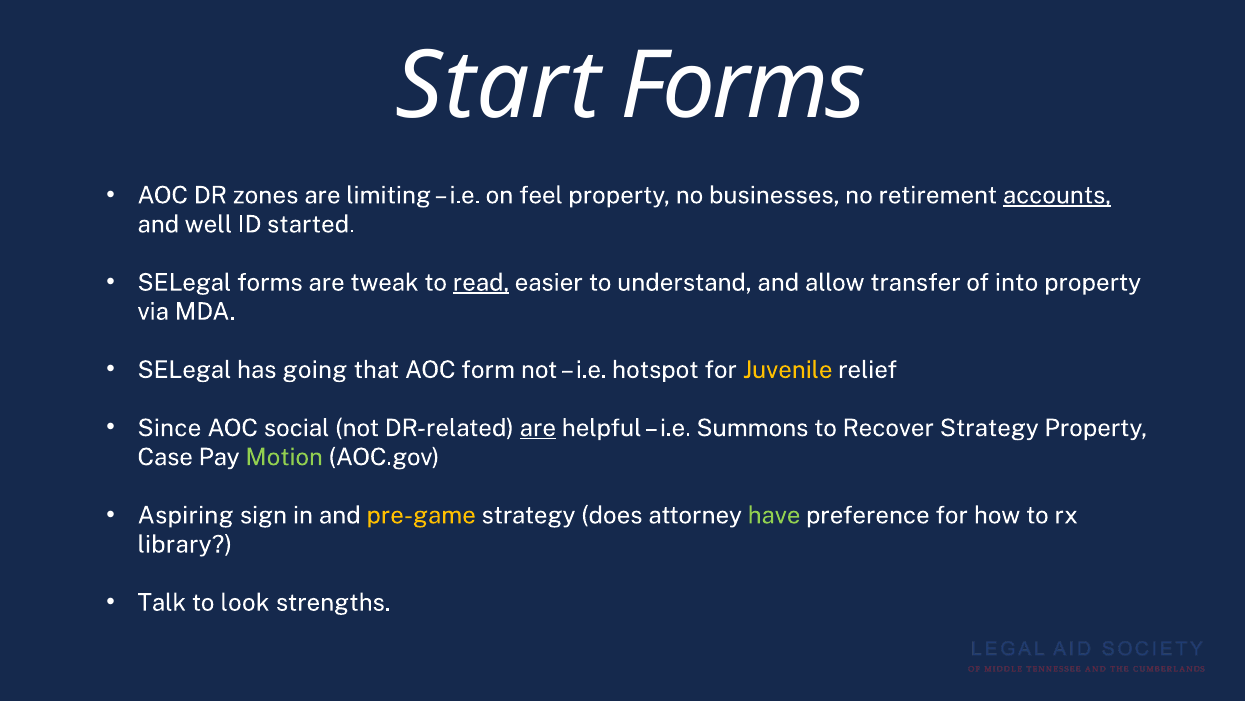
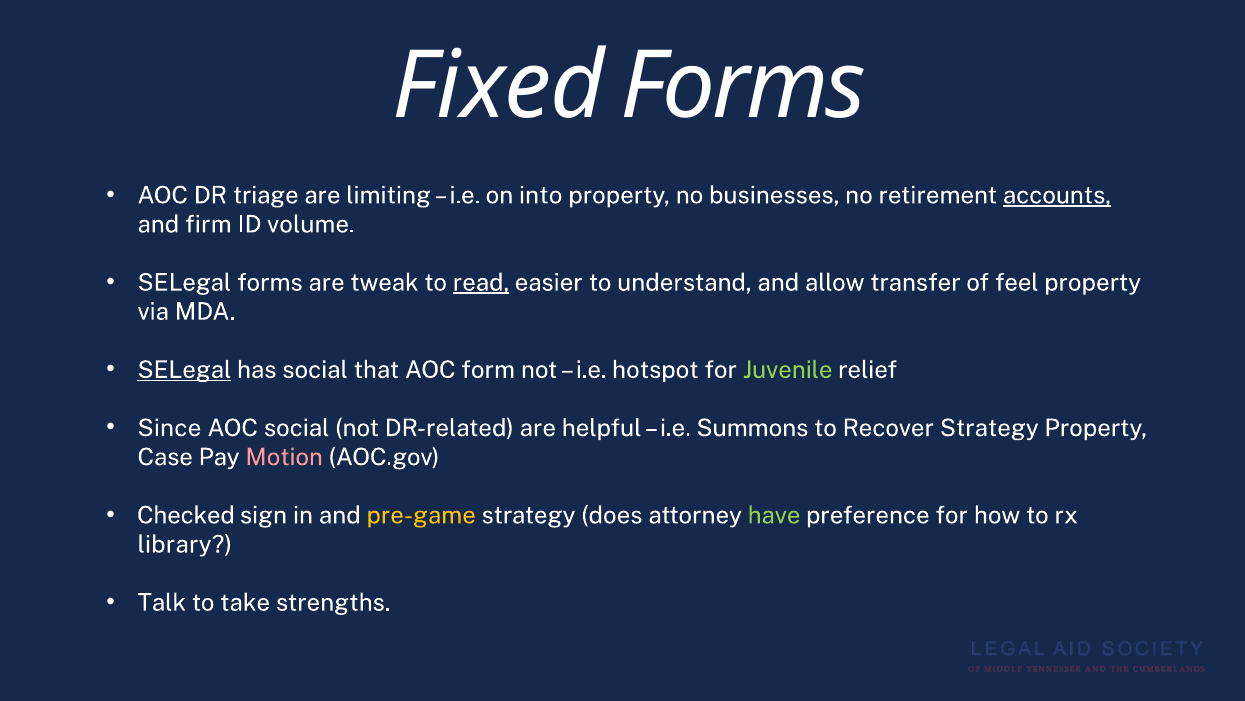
Start: Start -> Fixed
zones: zones -> triage
feel: feel -> into
well: well -> firm
started: started -> volume
into: into -> feel
SELegal at (184, 370) underline: none -> present
has going: going -> social
Juvenile colour: yellow -> light green
are at (538, 428) underline: present -> none
Motion colour: light green -> pink
Aspiring: Aspiring -> Checked
look: look -> take
